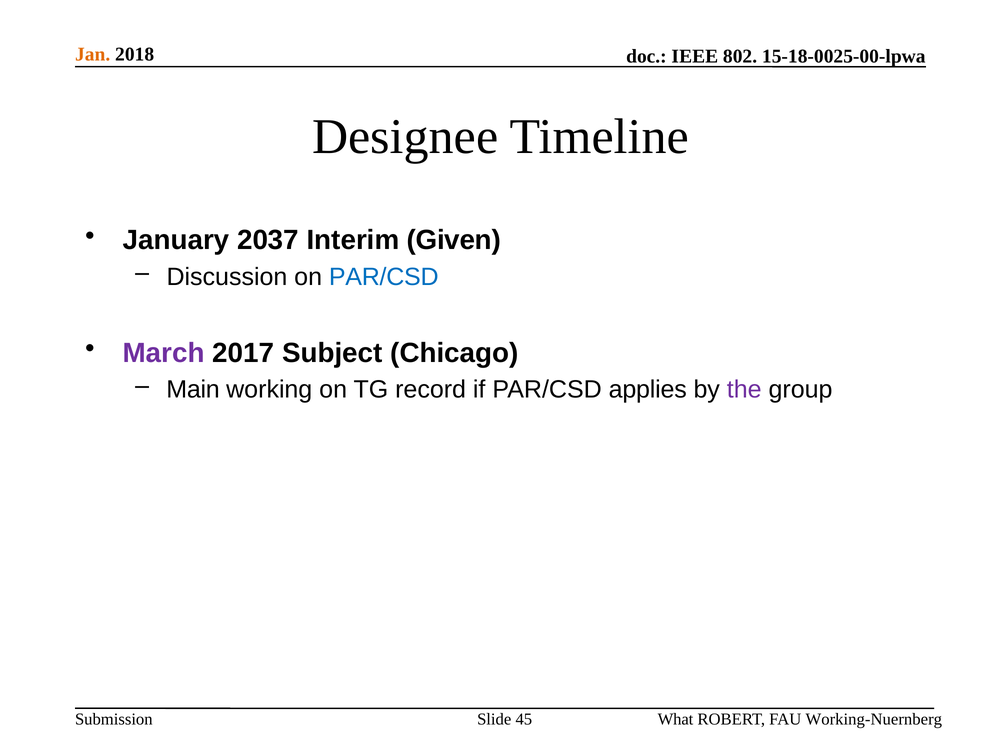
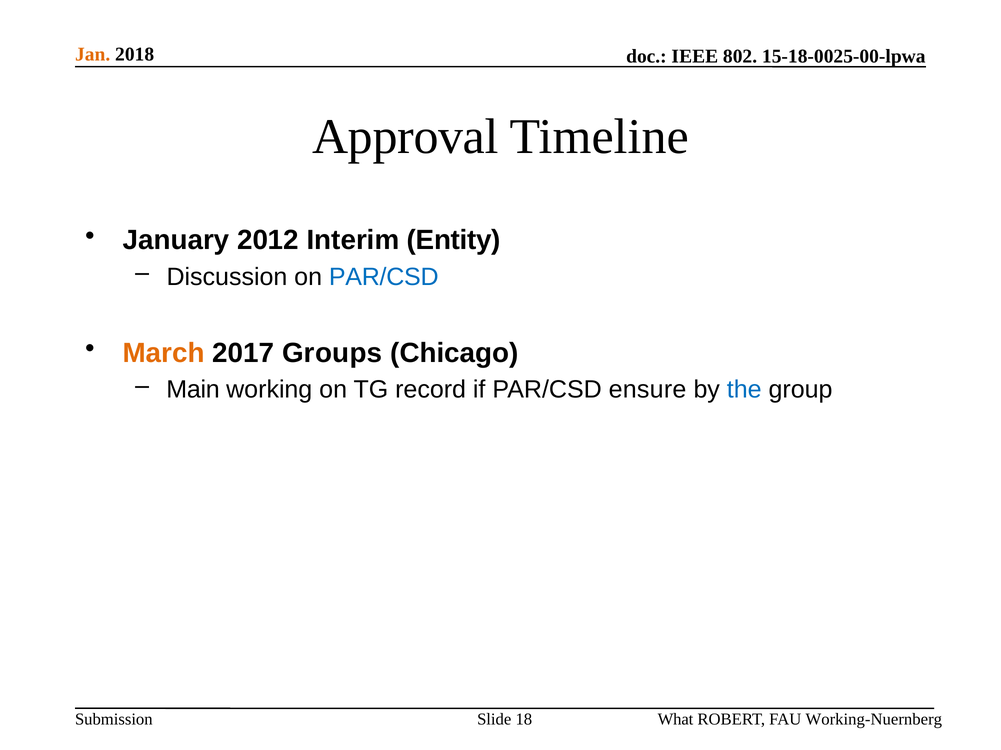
Designee: Designee -> Approval
2037: 2037 -> 2012
Given: Given -> Entity
March colour: purple -> orange
Subject: Subject -> Groups
applies: applies -> ensure
the colour: purple -> blue
45: 45 -> 18
